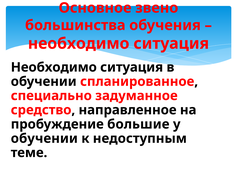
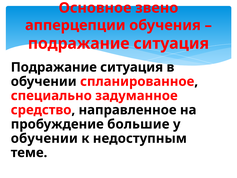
большинства: большинства -> апперцепции
необходимо at (79, 43): необходимо -> подражание
Необходимо at (54, 67): Необходимо -> Подражание
